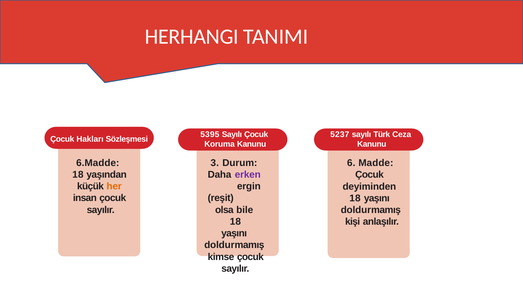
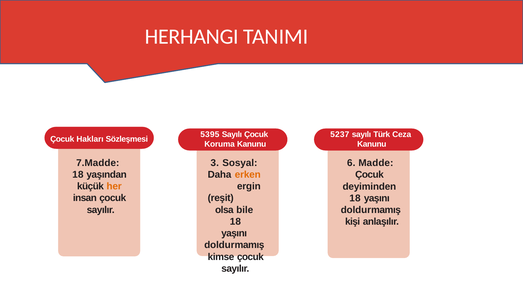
6.Madde: 6.Madde -> 7.Madde
Durum: Durum -> Sosyal
erken colour: purple -> orange
